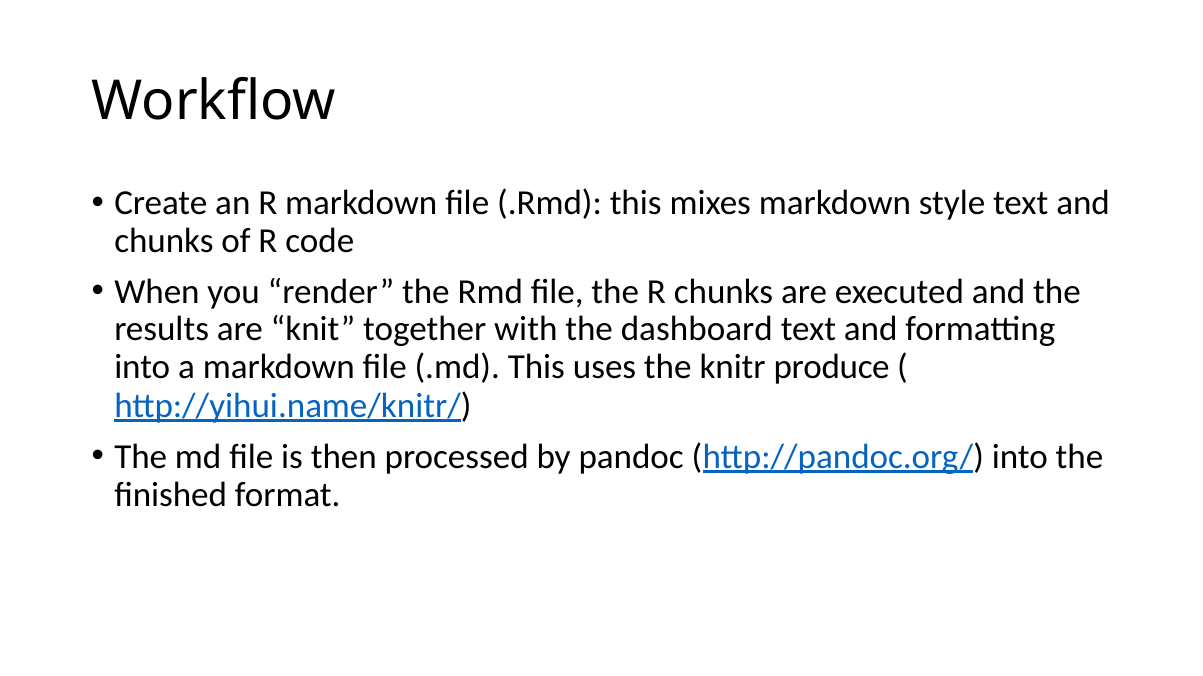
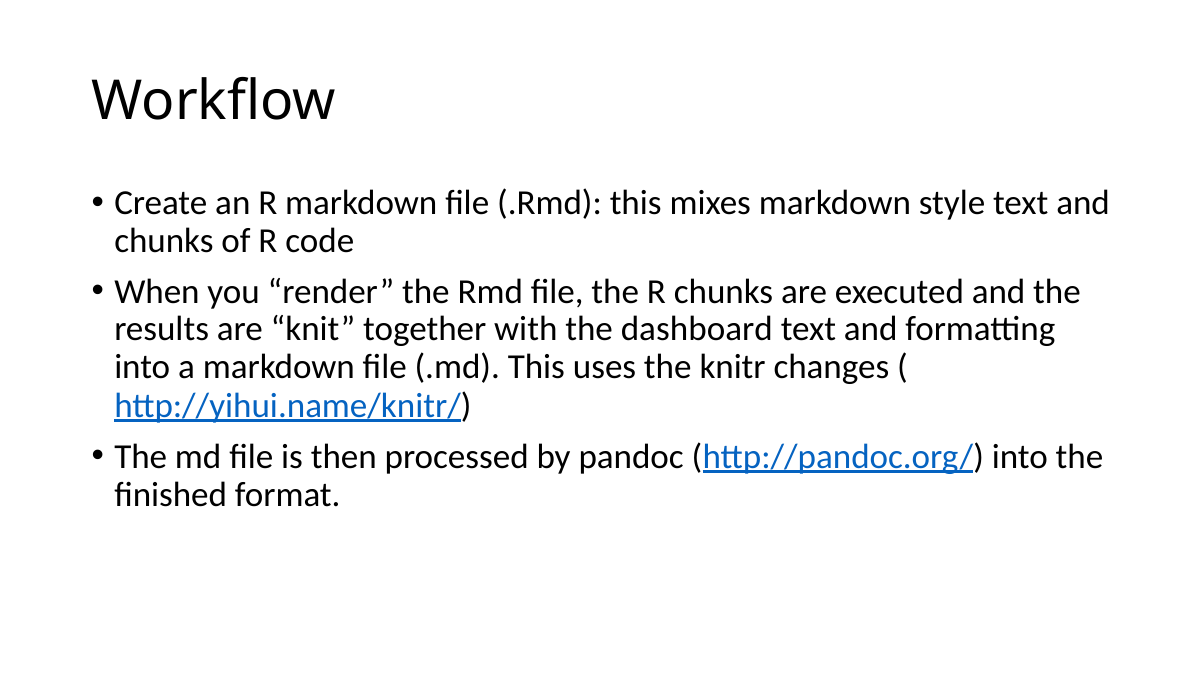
produce: produce -> changes
